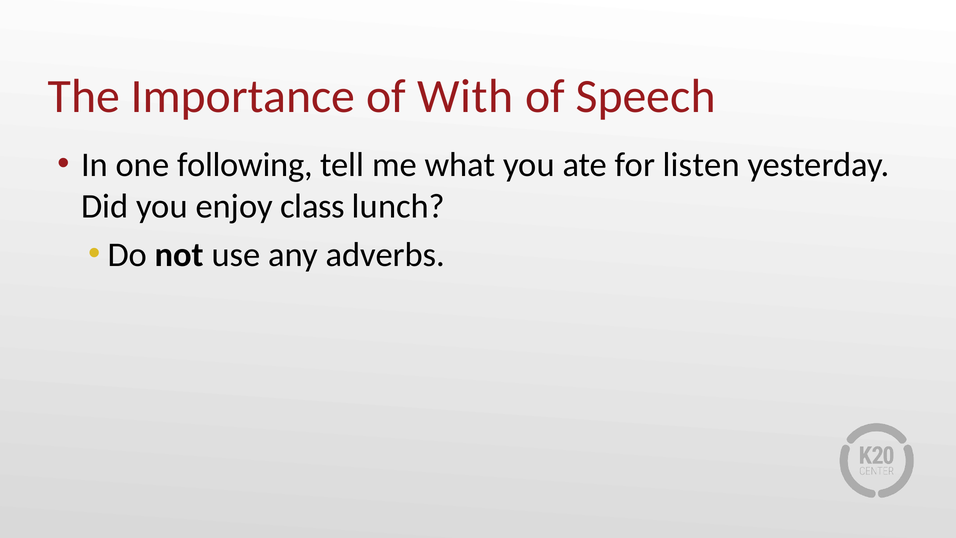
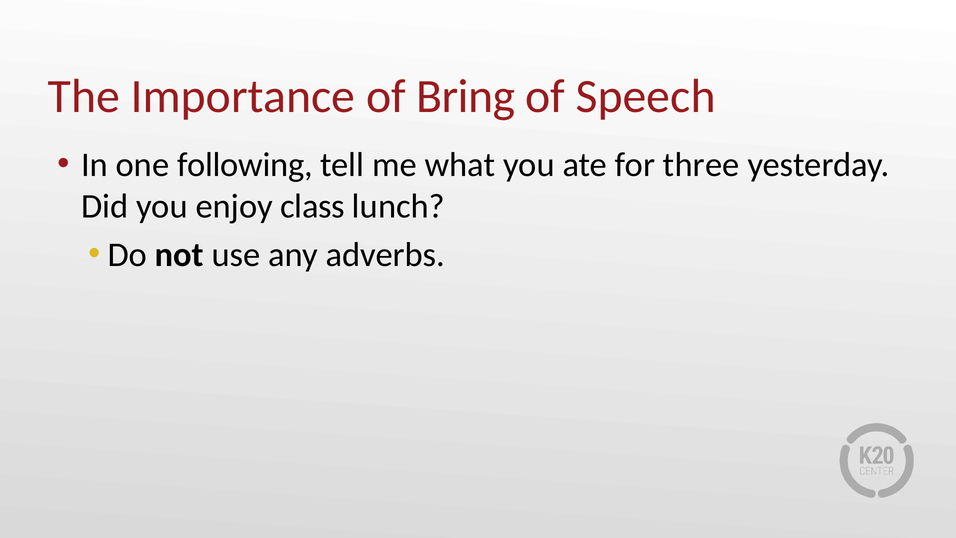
With: With -> Bring
listen: listen -> three
